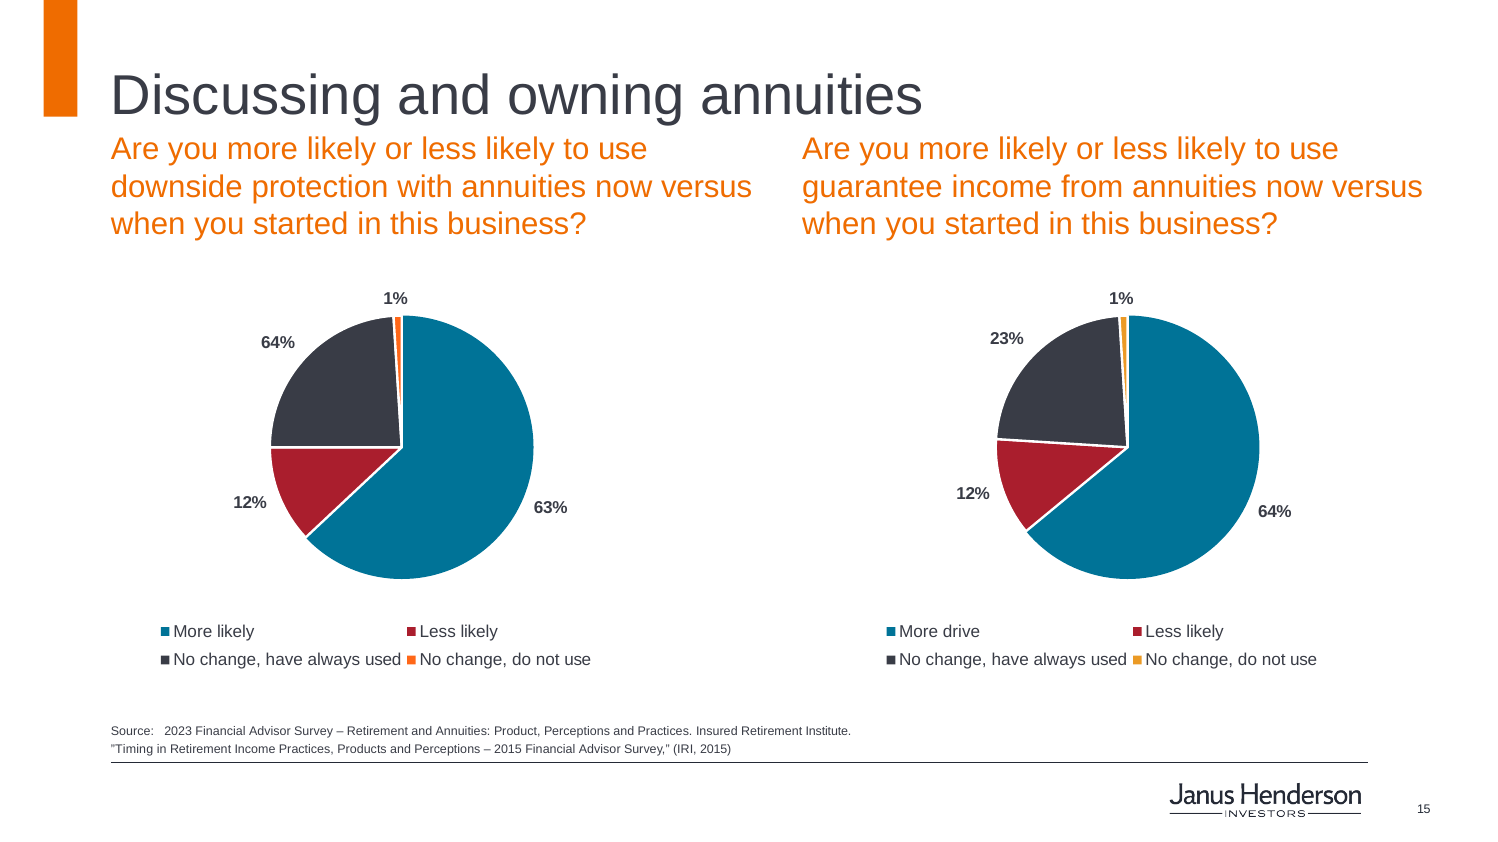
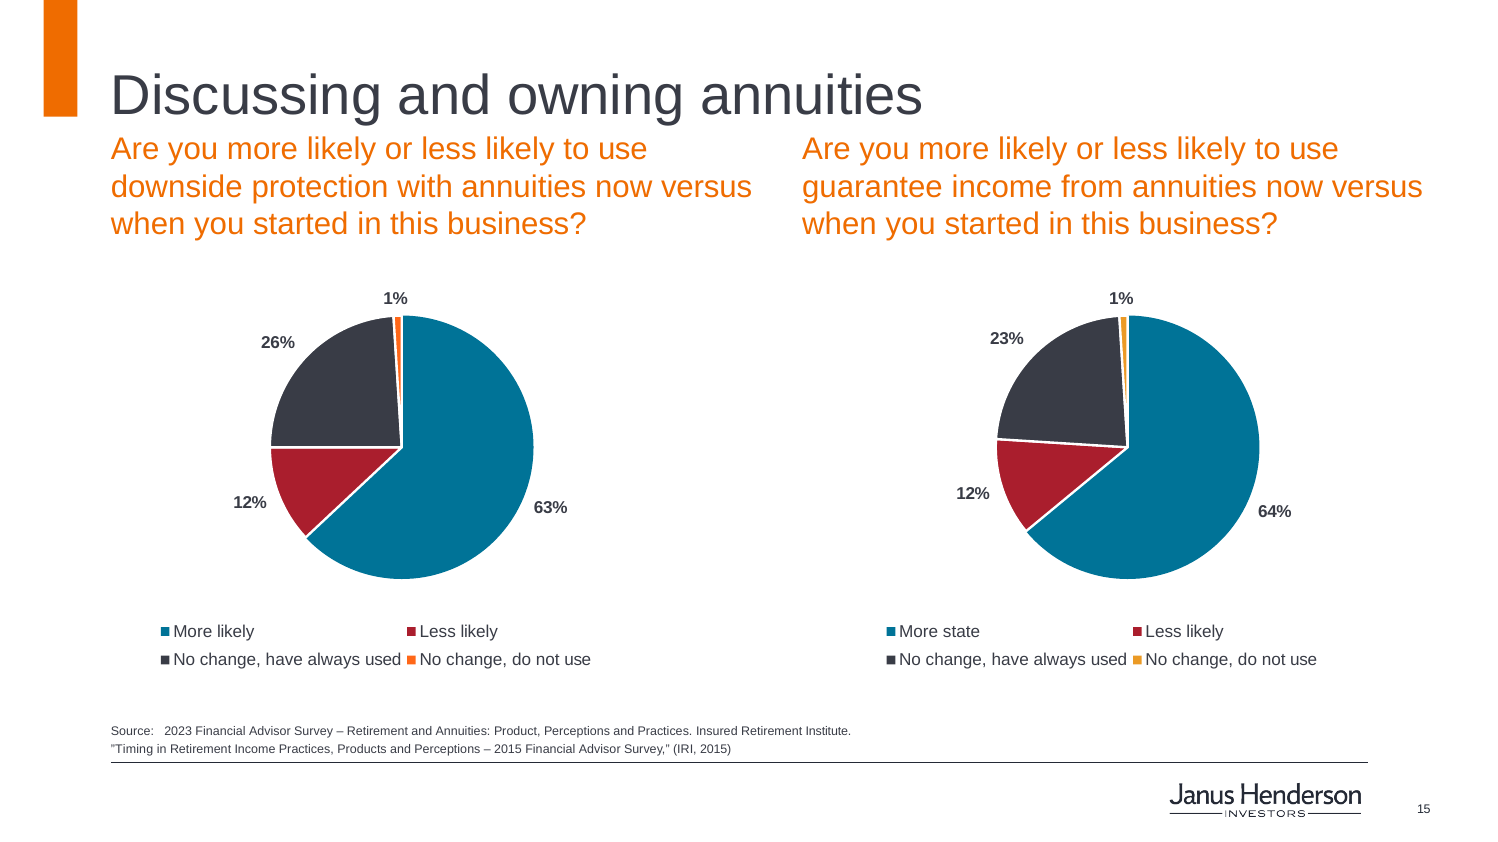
64% at (278, 343): 64% -> 26%
drive: drive -> state
